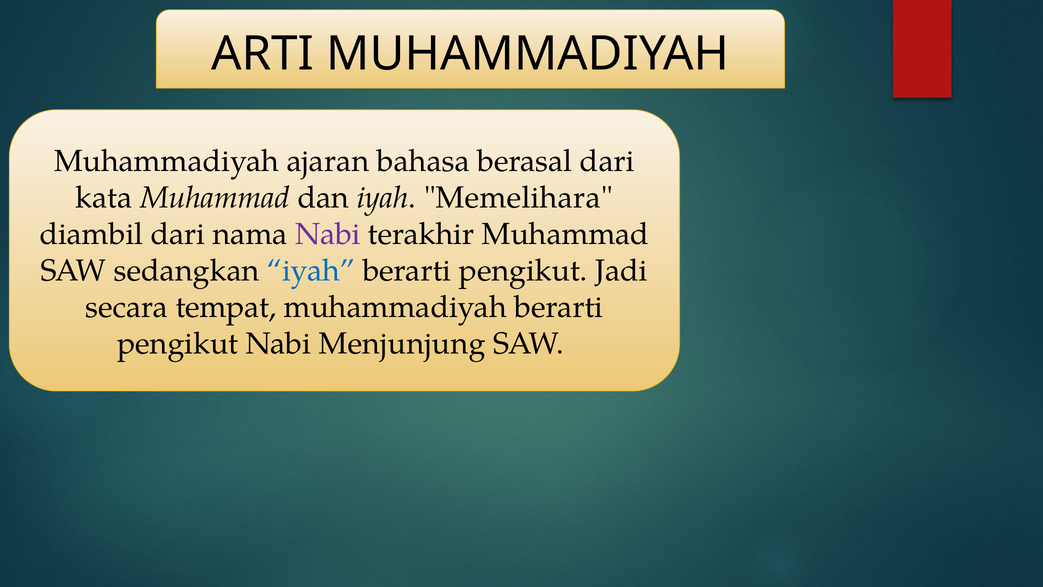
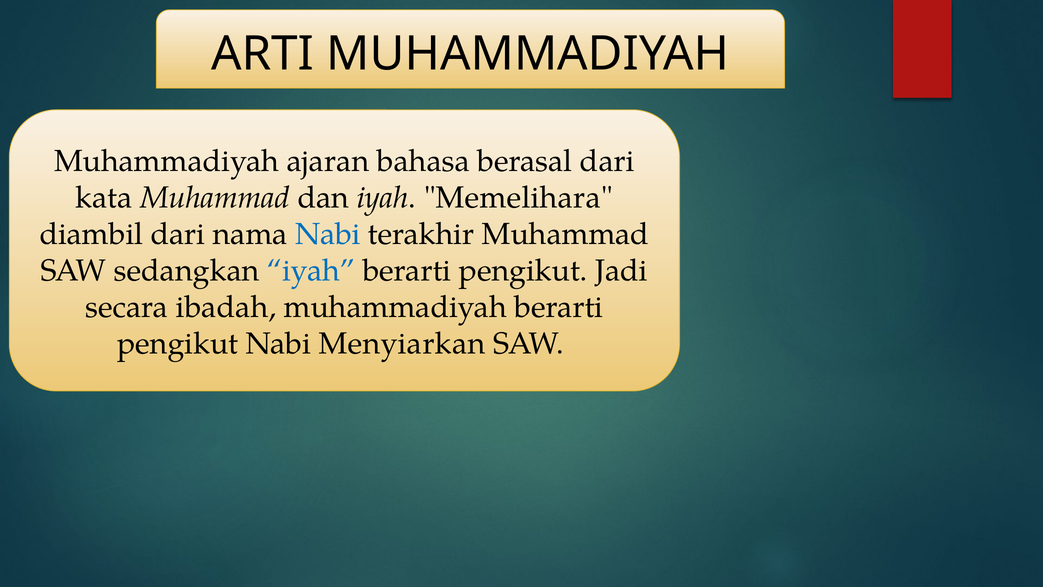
Nabi at (328, 234) colour: purple -> blue
tempat: tempat -> ibadah
Menjunjung: Menjunjung -> Menyiarkan
